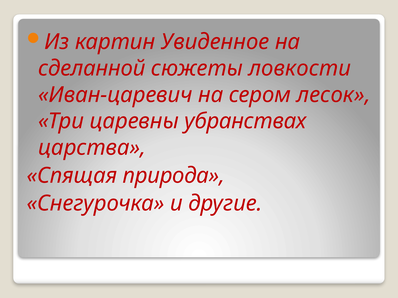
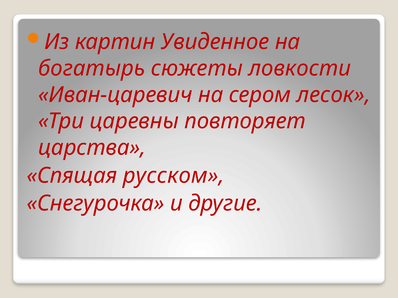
сделанной: сделанной -> богатырь
убранствах: убранствах -> повторяет
природа: природа -> русском
